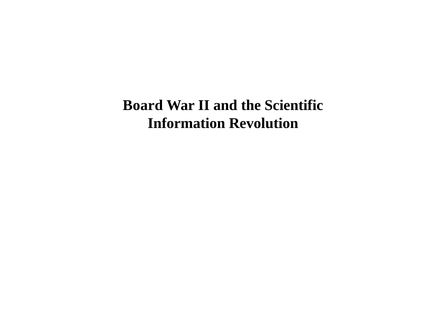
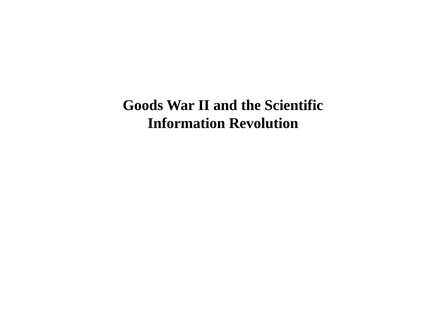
Board: Board -> Goods
